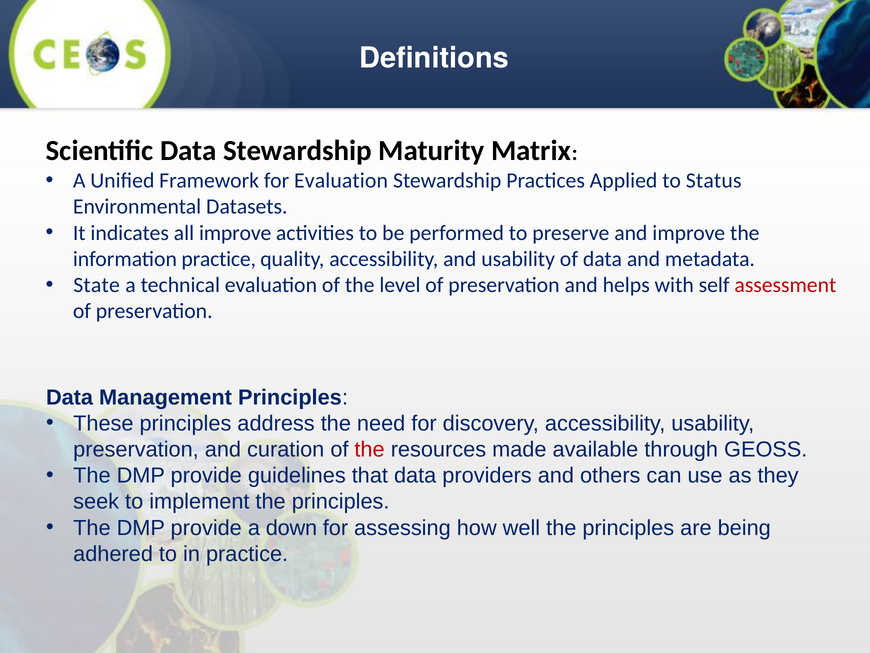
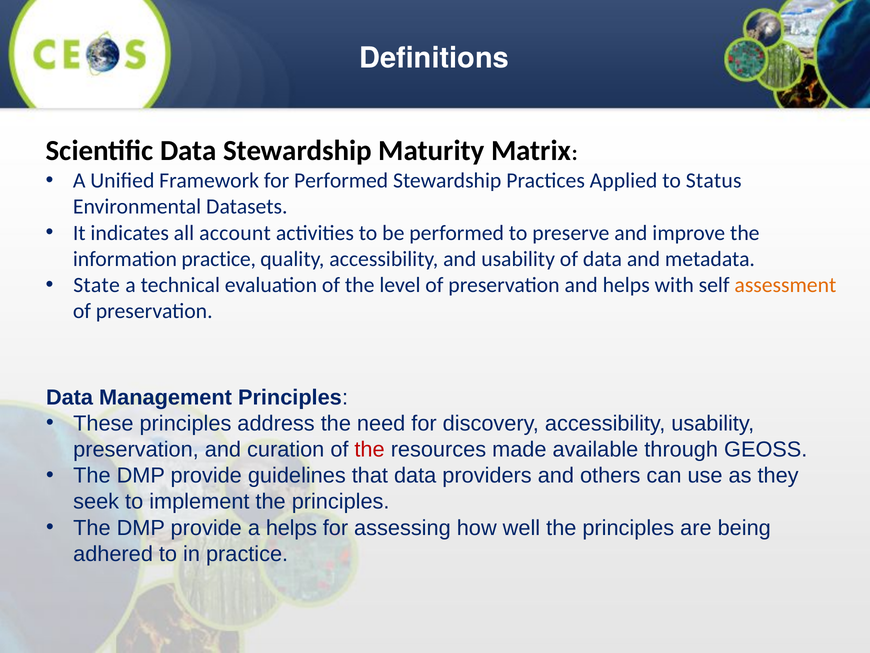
for Evaluation: Evaluation -> Performed
all improve: improve -> account
assessment colour: red -> orange
a down: down -> helps
